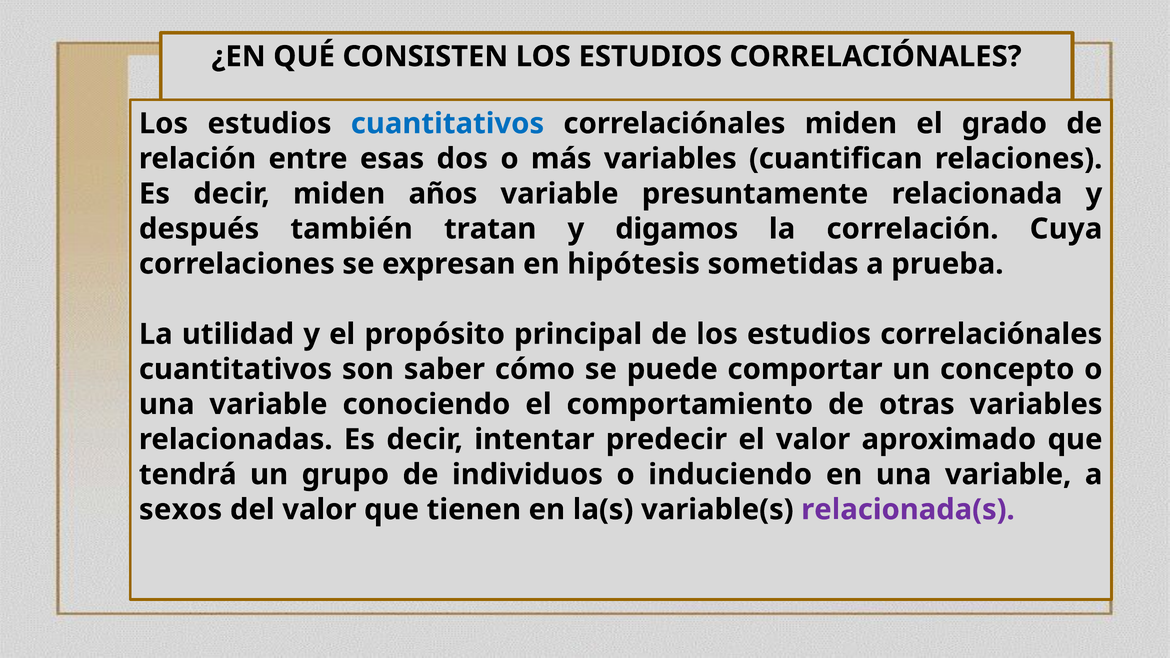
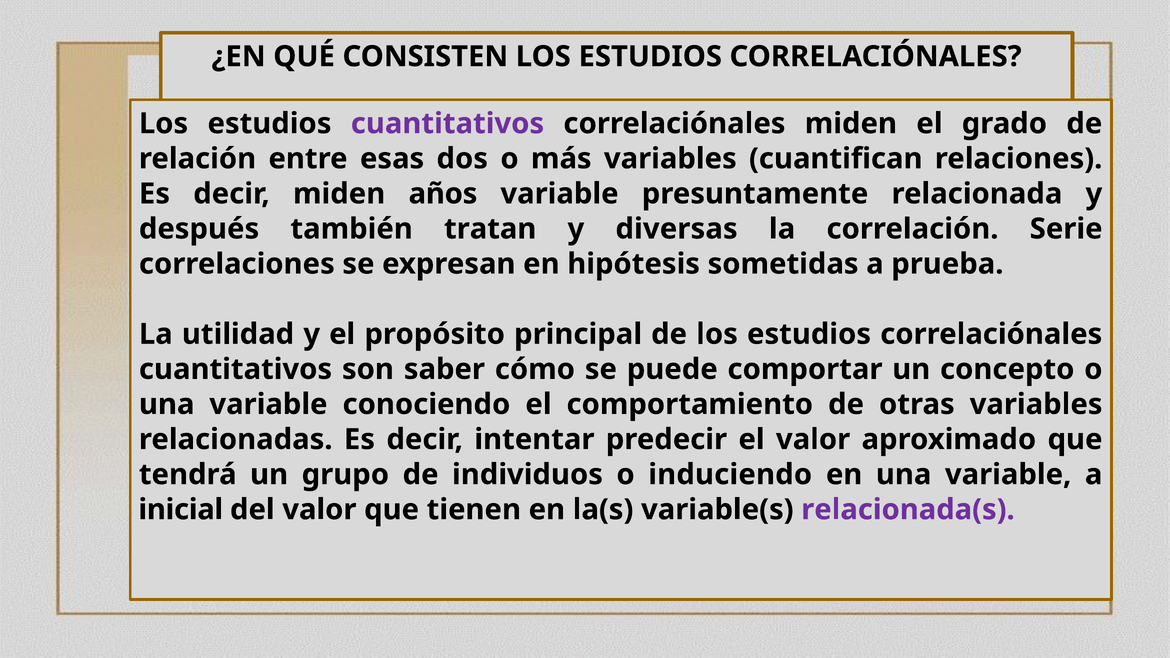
cuantitativos at (447, 124) colour: blue -> purple
digamos: digamos -> diversas
Cuya: Cuya -> Serie
sexos: sexos -> inicial
